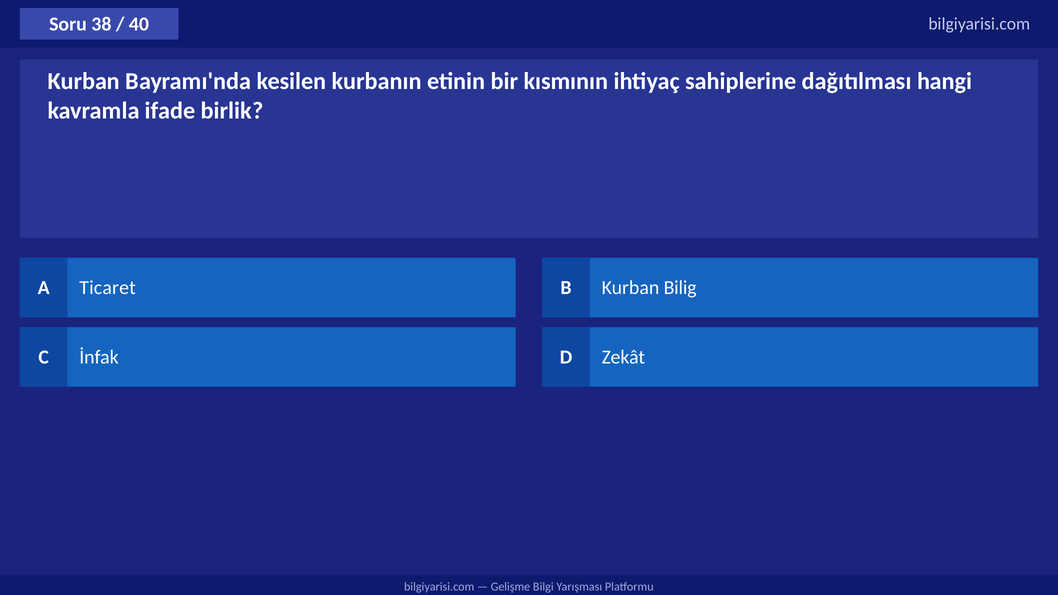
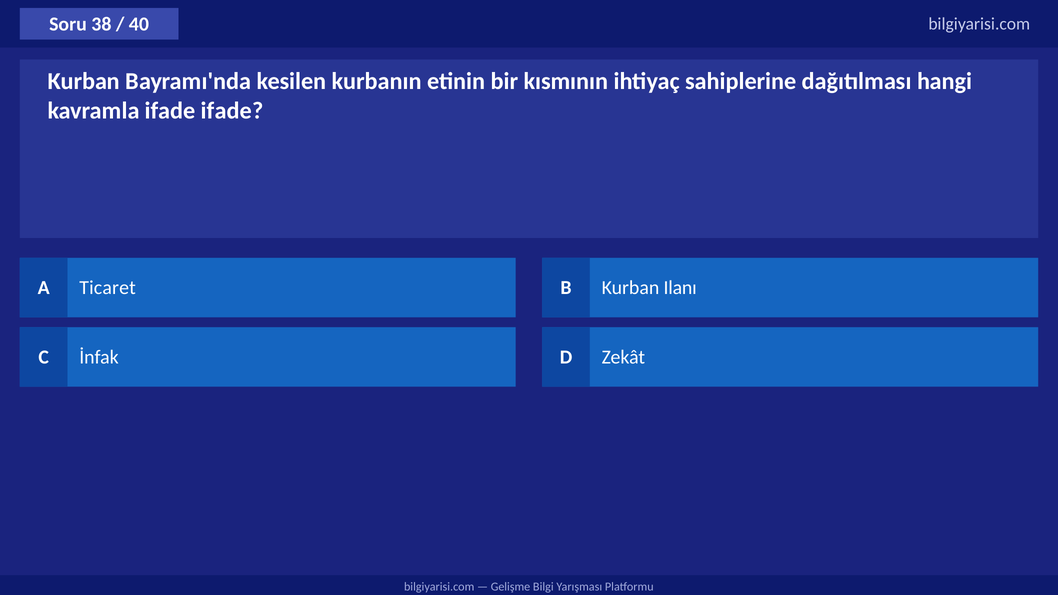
ifade birlik: birlik -> ifade
Bilig: Bilig -> Ilanı
